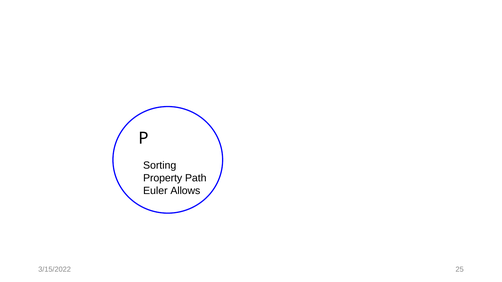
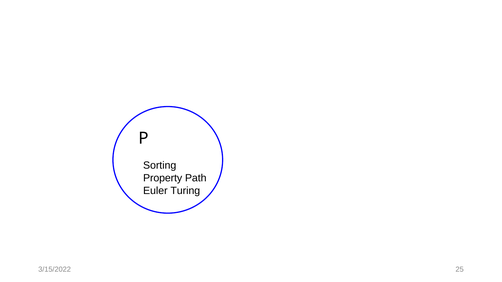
Allows: Allows -> Turing
